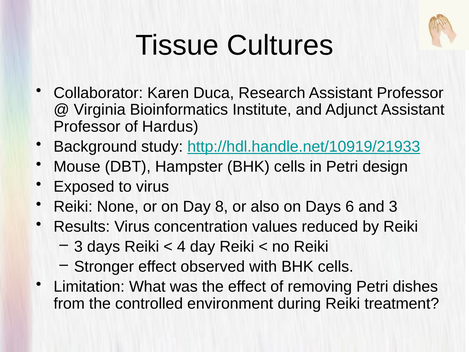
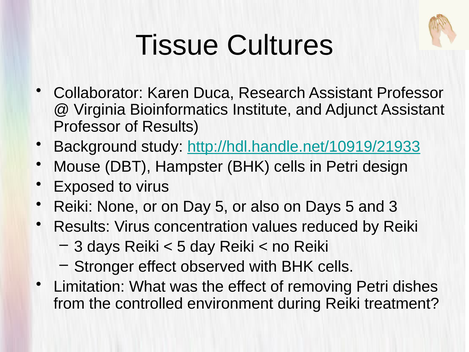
of Hardus: Hardus -> Results
Day 8: 8 -> 5
Days 6: 6 -> 5
4 at (181, 247): 4 -> 5
